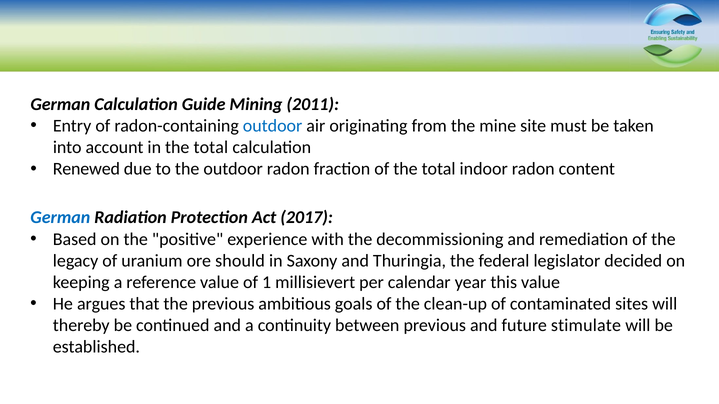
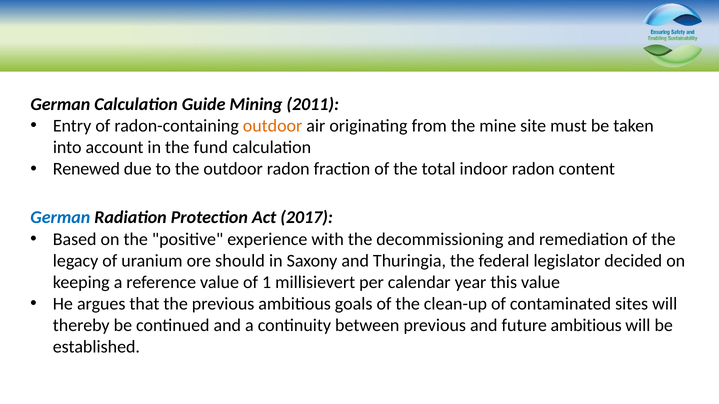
outdoor at (273, 126) colour: blue -> orange
in the total: total -> fund
future stimulate: stimulate -> ambitious
